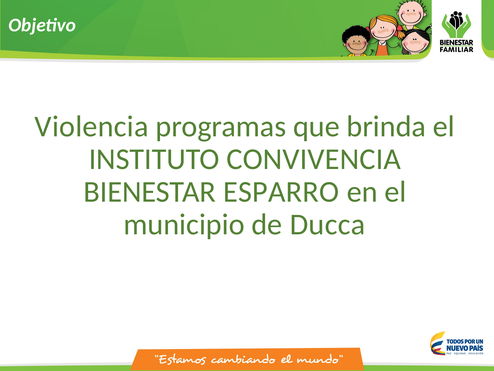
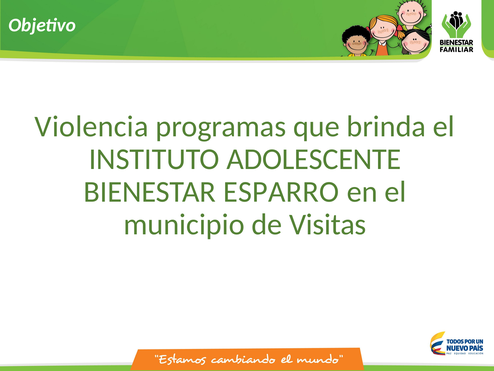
CONVIVENCIA: CONVIVENCIA -> ADOLESCENTE
Ducca: Ducca -> Visitas
